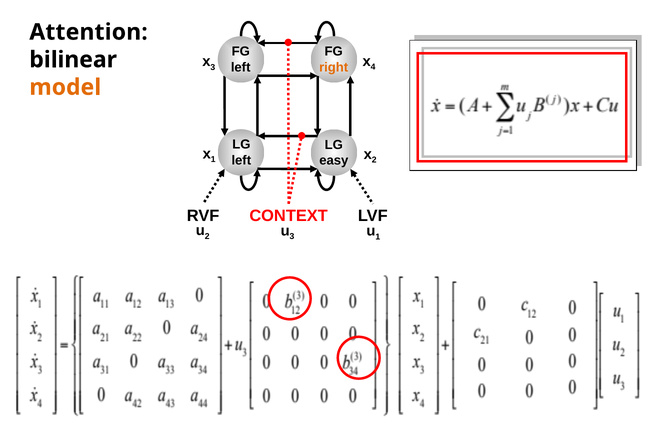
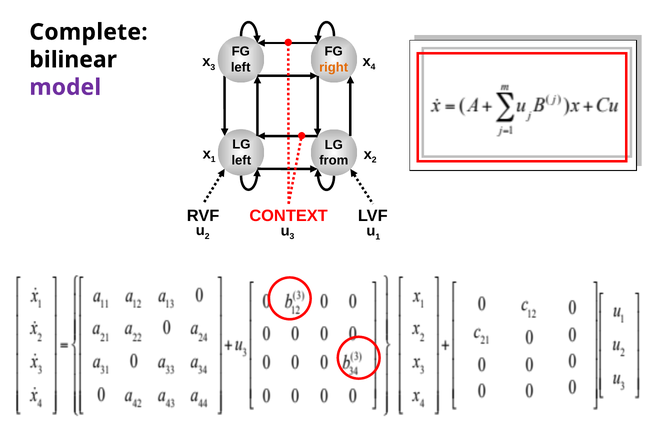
Attention: Attention -> Complete
model colour: orange -> purple
easy: easy -> from
